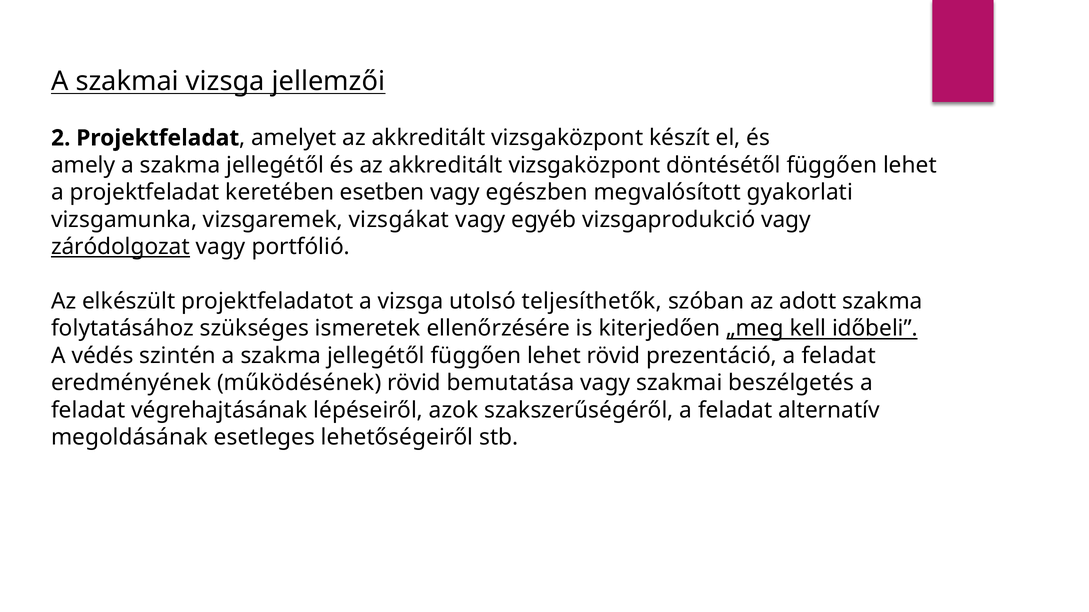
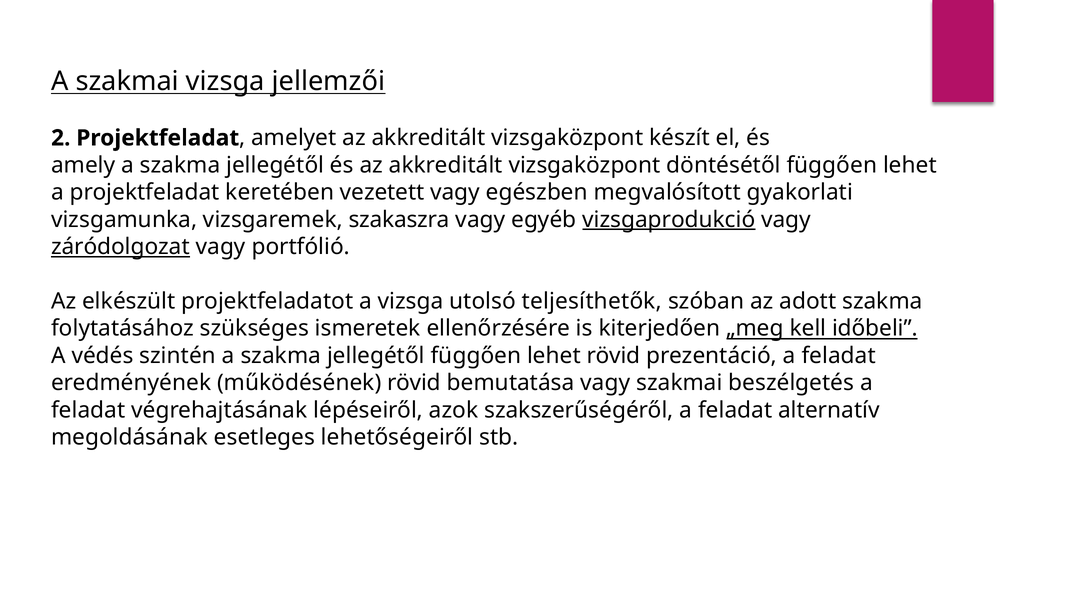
esetben: esetben -> vezetett
vizsgákat: vizsgákat -> szakaszra
vizsgaprodukció underline: none -> present
